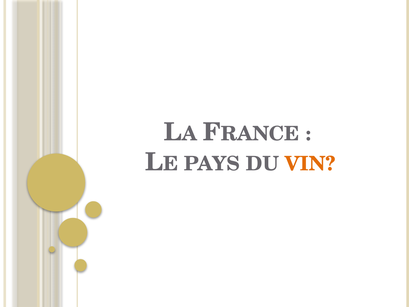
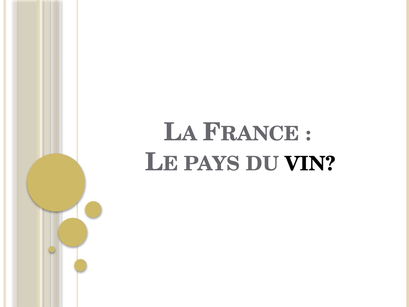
VIN colour: orange -> black
